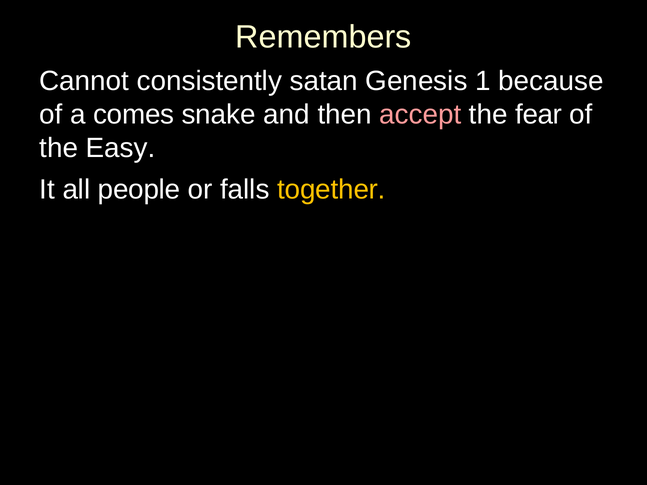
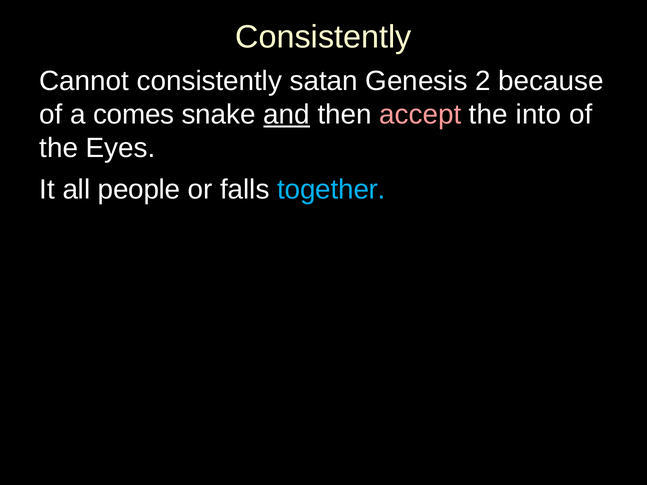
Remembers at (323, 37): Remembers -> Consistently
1: 1 -> 2
and underline: none -> present
fear: fear -> into
Easy: Easy -> Eyes
together colour: yellow -> light blue
